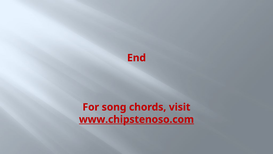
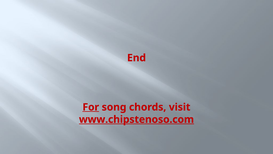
For underline: none -> present
